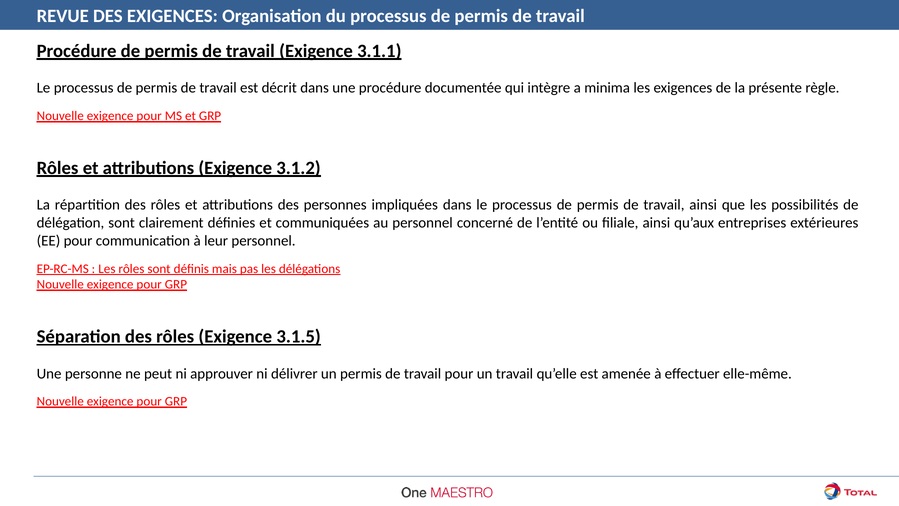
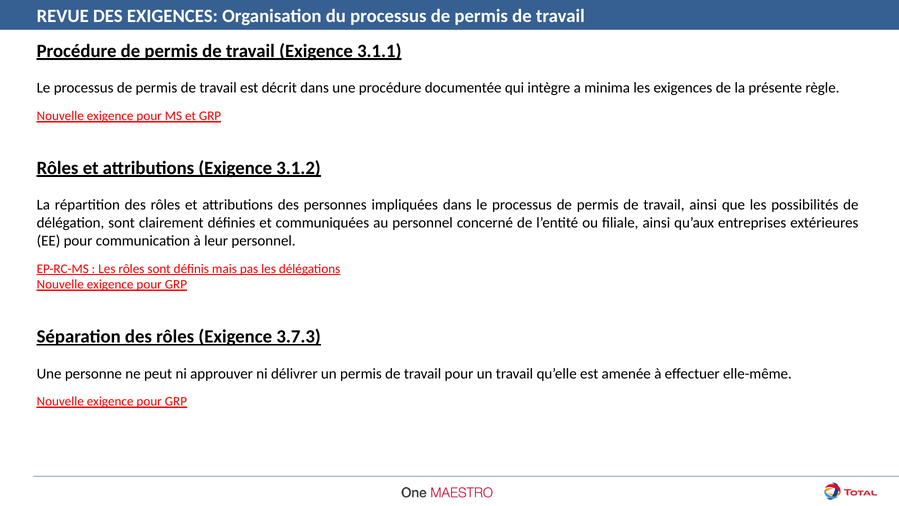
3.1.5: 3.1.5 -> 3.7.3
